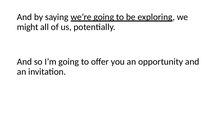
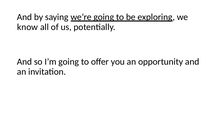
might: might -> know
